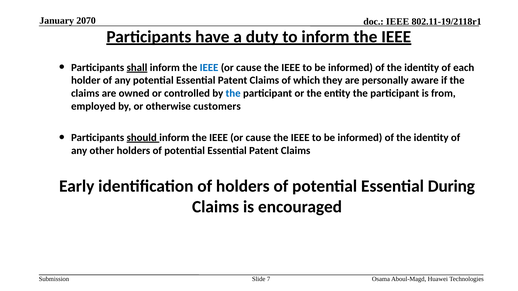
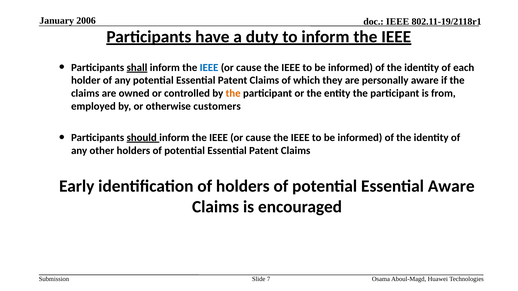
2070: 2070 -> 2006
the at (233, 93) colour: blue -> orange
Essential During: During -> Aware
